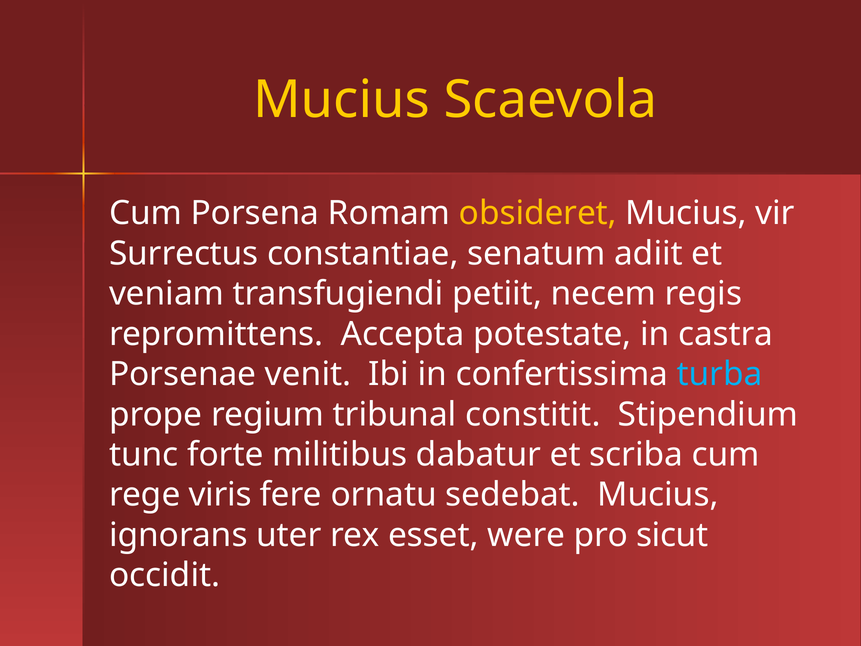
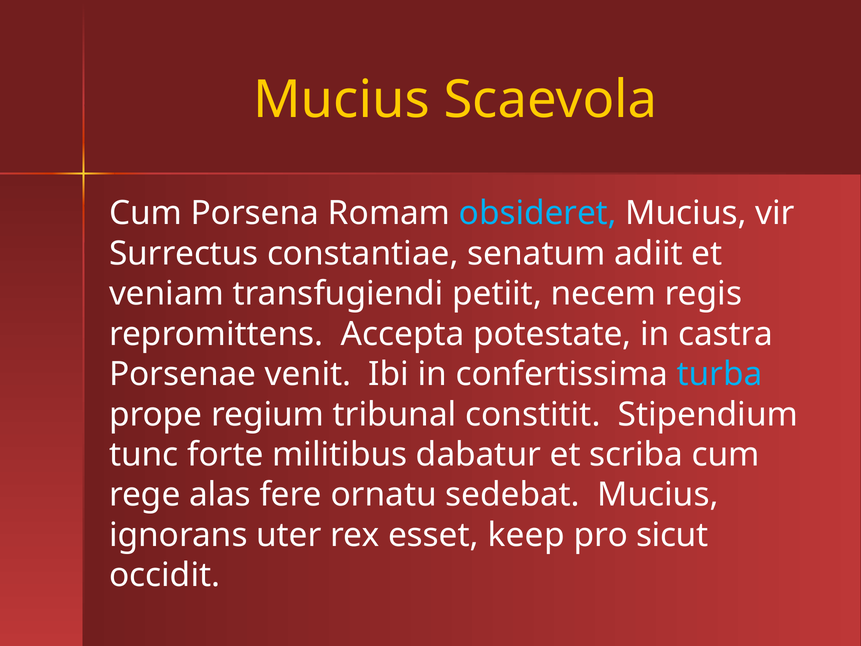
obsideret colour: yellow -> light blue
viris: viris -> alas
were: were -> keep
